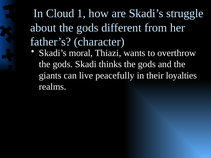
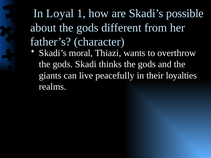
Cloud: Cloud -> Loyal
struggle: struggle -> possible
